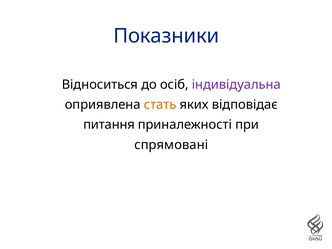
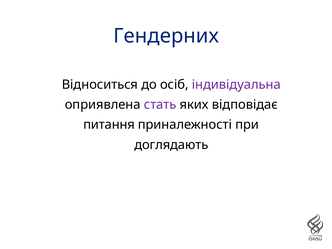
Показники: Показники -> Гендерних
стать colour: orange -> purple
спрямовані: спрямовані -> доглядають
